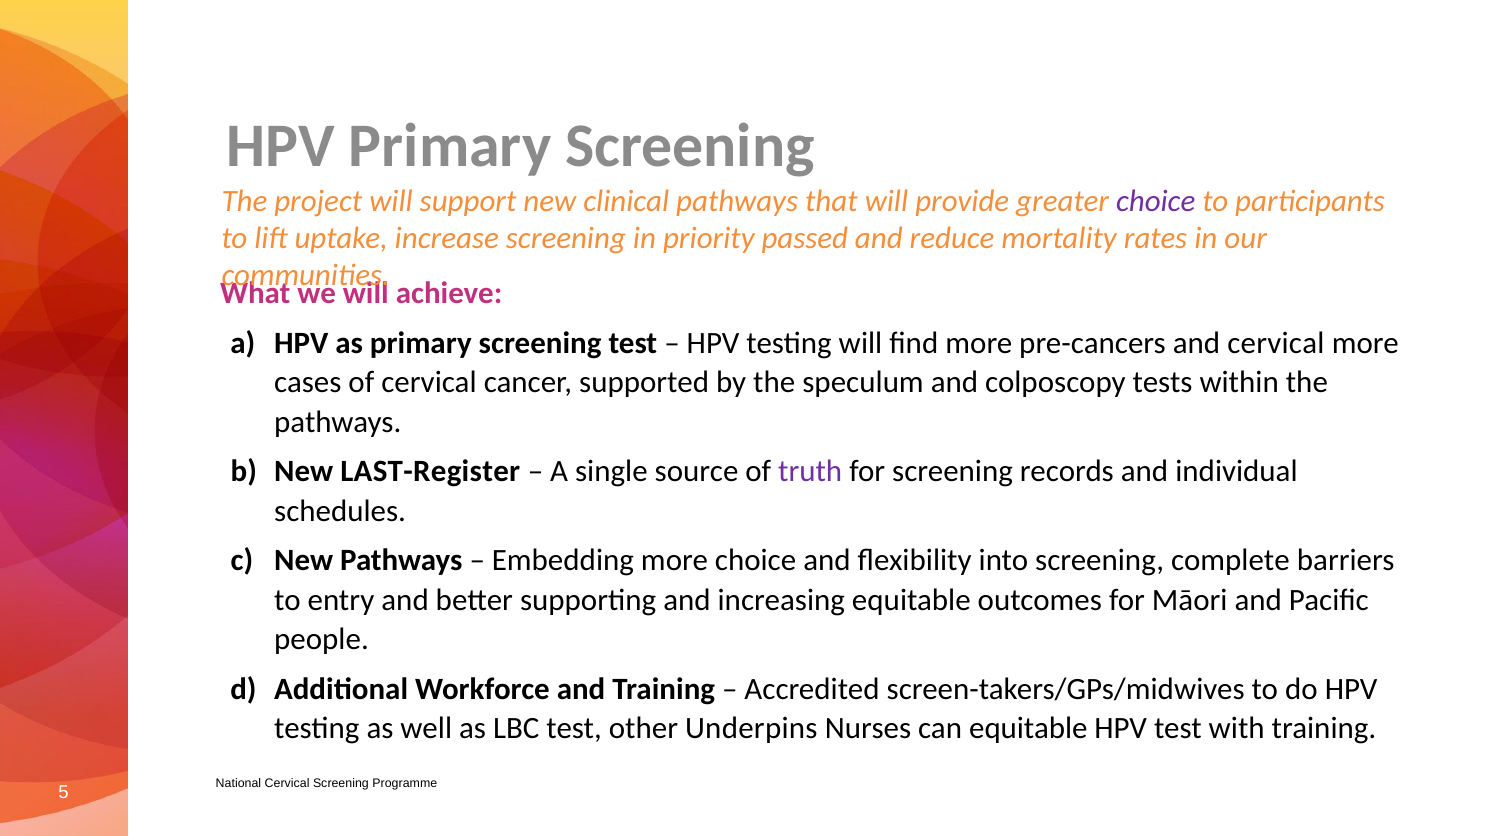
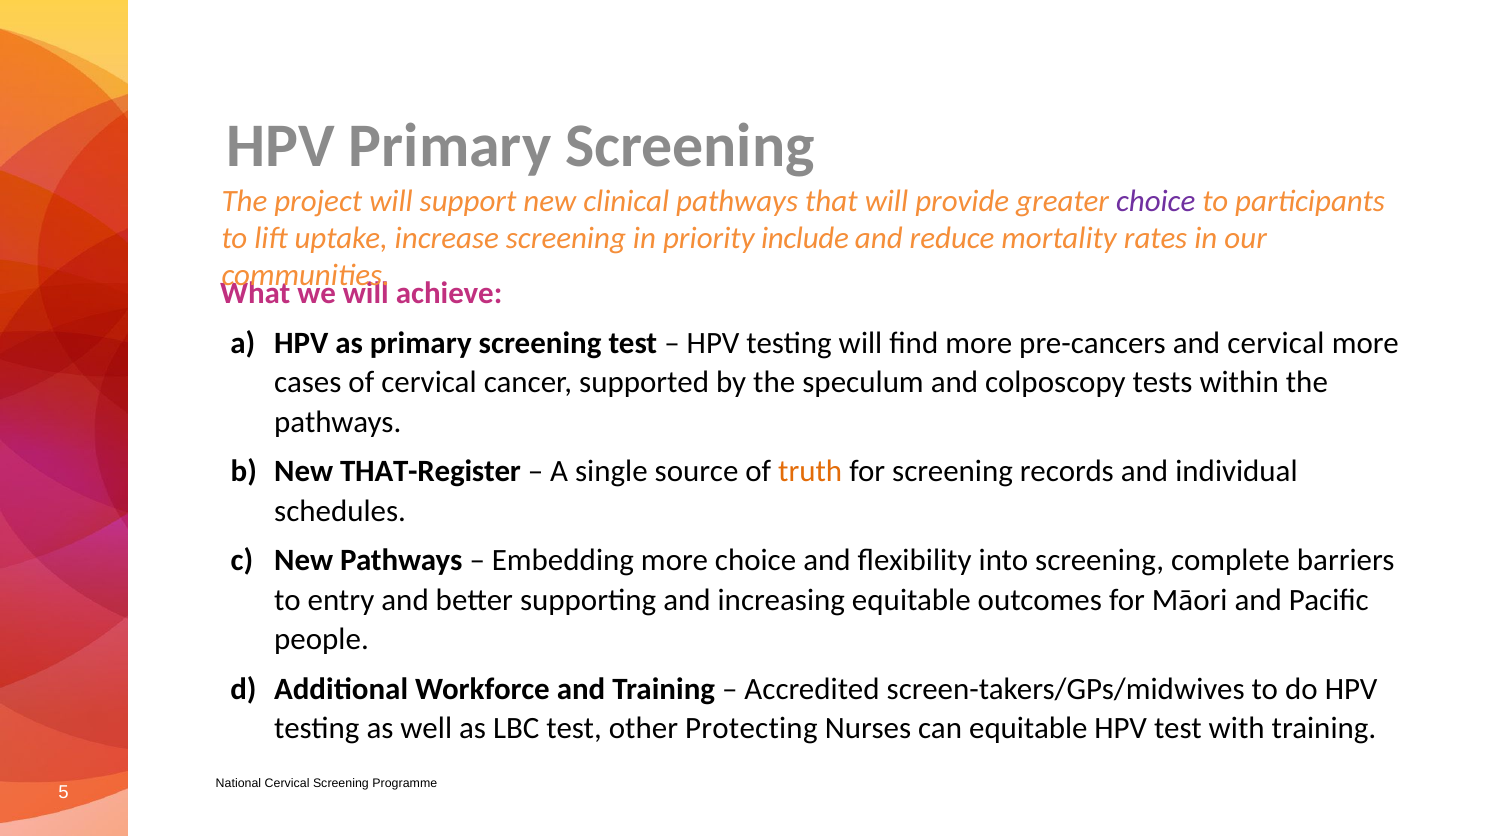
passed: passed -> include
LAST-Register: LAST-Register -> THAT-Register
truth colour: purple -> orange
Underpins: Underpins -> Protecting
